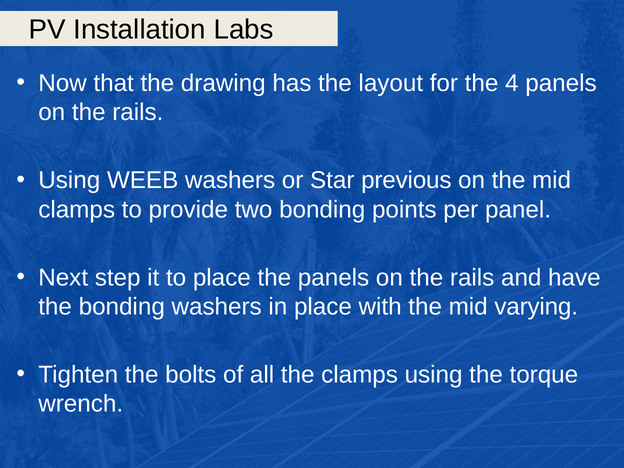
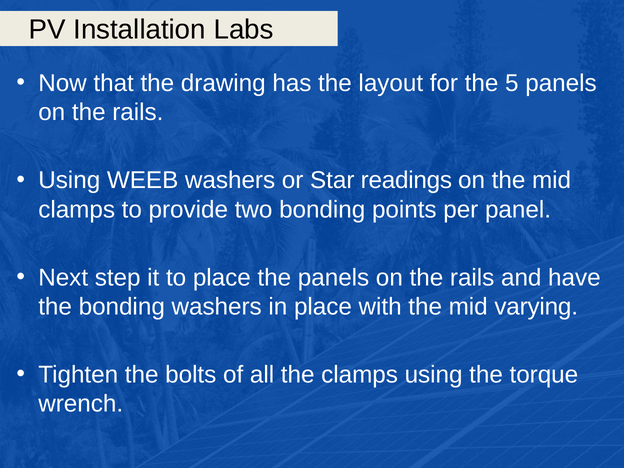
4: 4 -> 5
previous: previous -> readings
